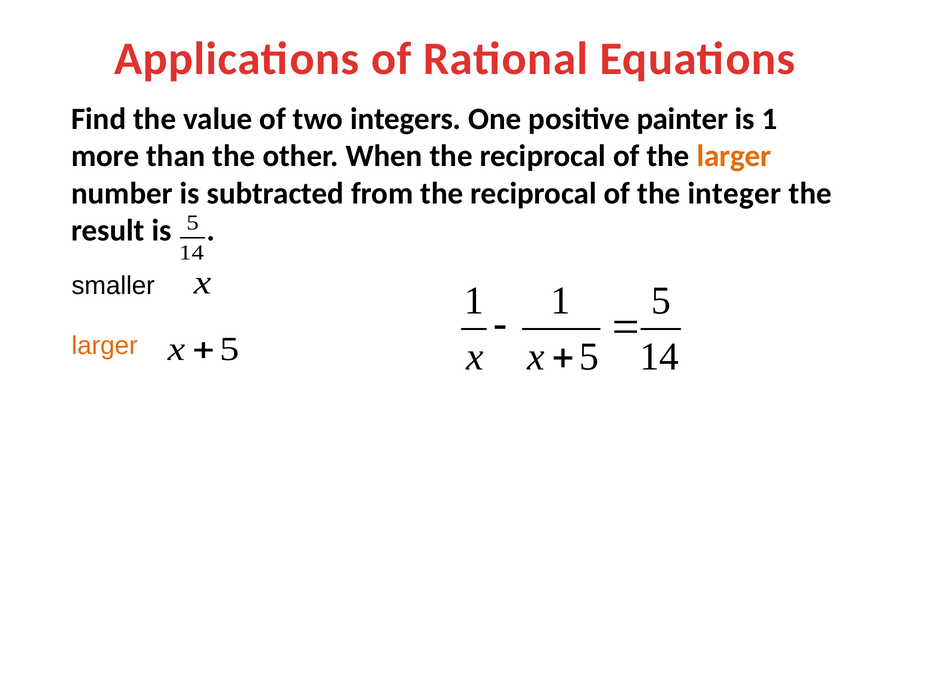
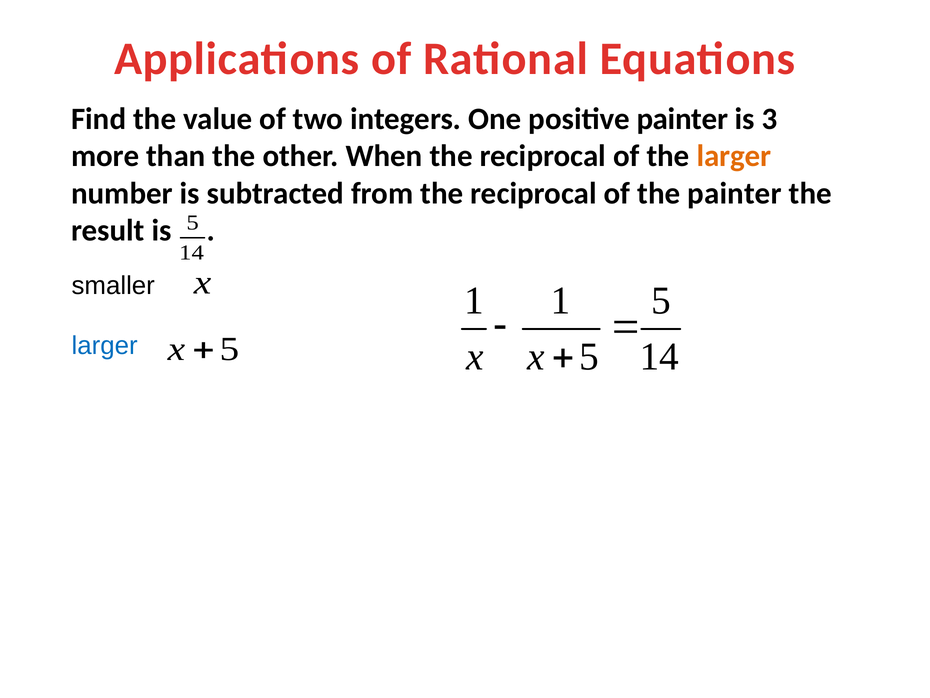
is 1: 1 -> 3
the integer: integer -> painter
larger at (105, 345) colour: orange -> blue
